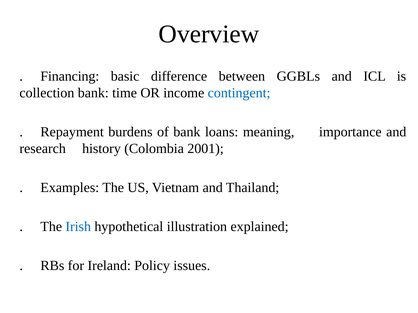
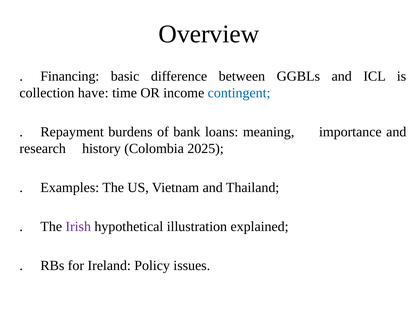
collection bank: bank -> have
2001: 2001 -> 2025
Irish colour: blue -> purple
